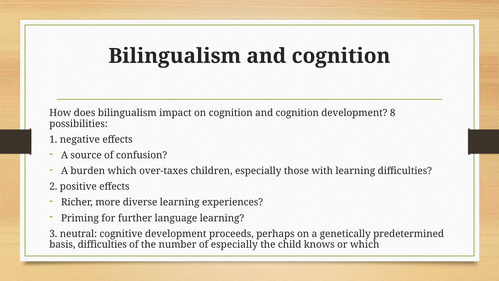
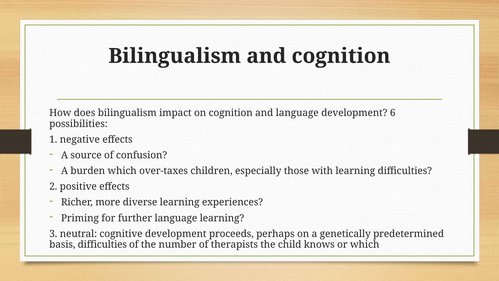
cognition and cognition: cognition -> language
8: 8 -> 6
of especially: especially -> therapists
